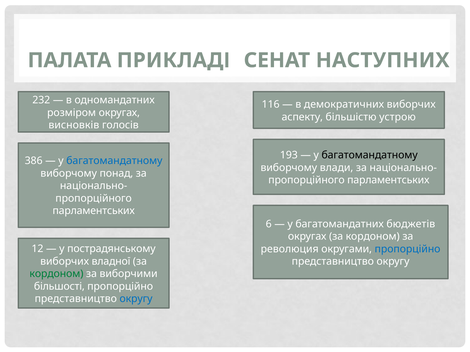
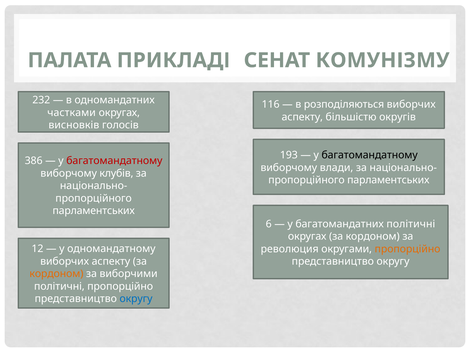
НАСТУПНИХ: НАСТУПНИХ -> КОМУНІЗМУ
демократичних: демократичних -> розподіляються
розміром: розміром -> частками
устрою: устрою -> округів
багатомандатному at (114, 161) colour: blue -> red
понад: понад -> клубів
багатомандатних бюджетів: бюджетів -> політичні
пострадянському: пострадянському -> одномандатному
пропорційно at (408, 249) colour: blue -> orange
владної at (111, 262): владної -> аспекту
кордоном at (56, 274) colour: green -> orange
більшості at (59, 287): більшості -> політичні
